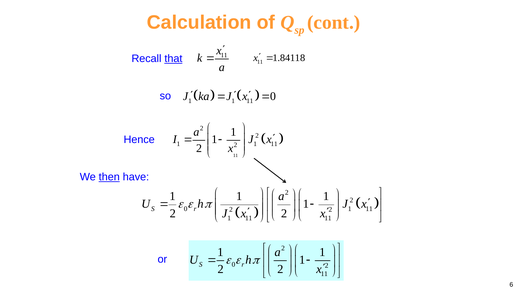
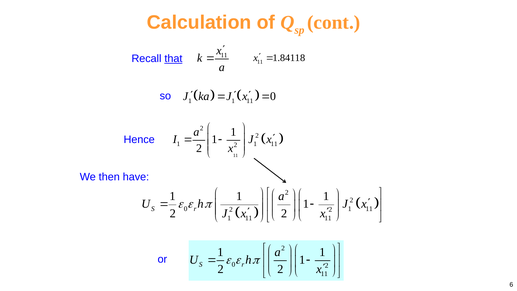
then underline: present -> none
